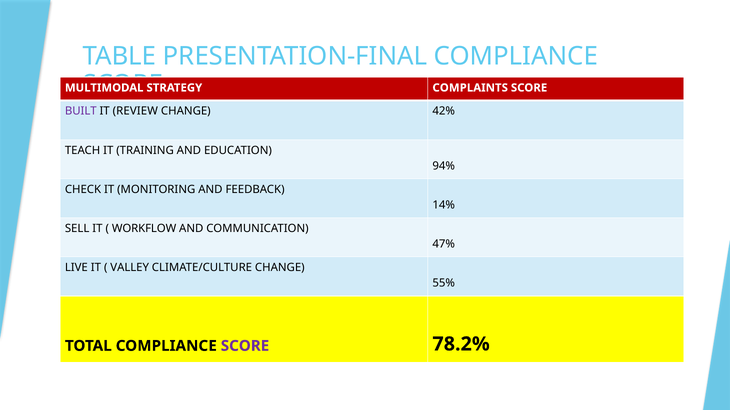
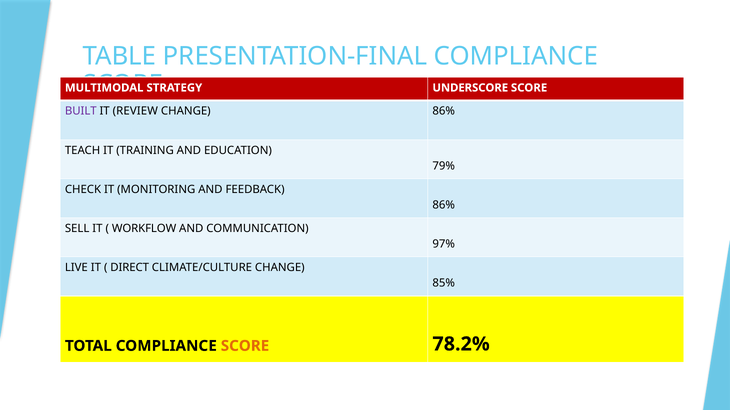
COMPLAINTS: COMPLAINTS -> UNDERSCORE
CHANGE 42%: 42% -> 86%
94%: 94% -> 79%
14% at (444, 205): 14% -> 86%
47%: 47% -> 97%
VALLEY: VALLEY -> DIRECT
55%: 55% -> 85%
SCORE at (245, 346) colour: purple -> orange
